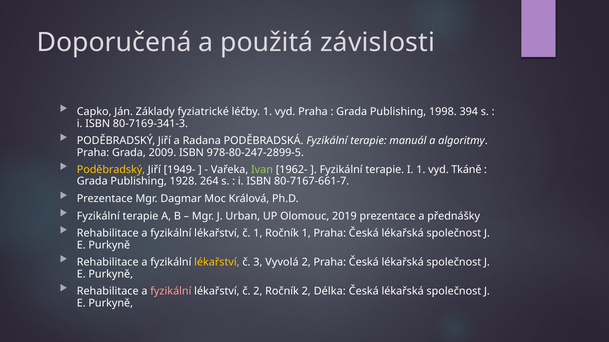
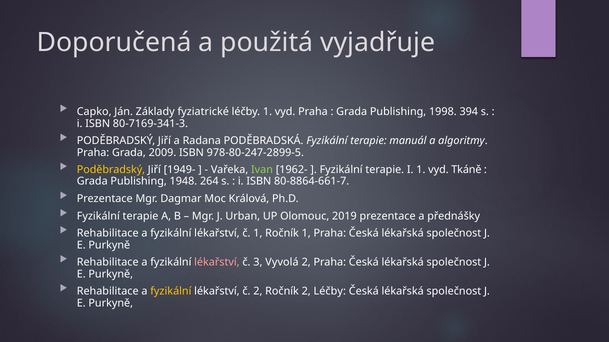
závislosti: závislosti -> vyjadřuje
1928: 1928 -> 1948
80-7167-661-7: 80-7167-661-7 -> 80-8864-661-7
lékařství at (217, 263) colour: yellow -> pink
fyzikální at (171, 292) colour: pink -> yellow
2 Délka: Délka -> Léčby
